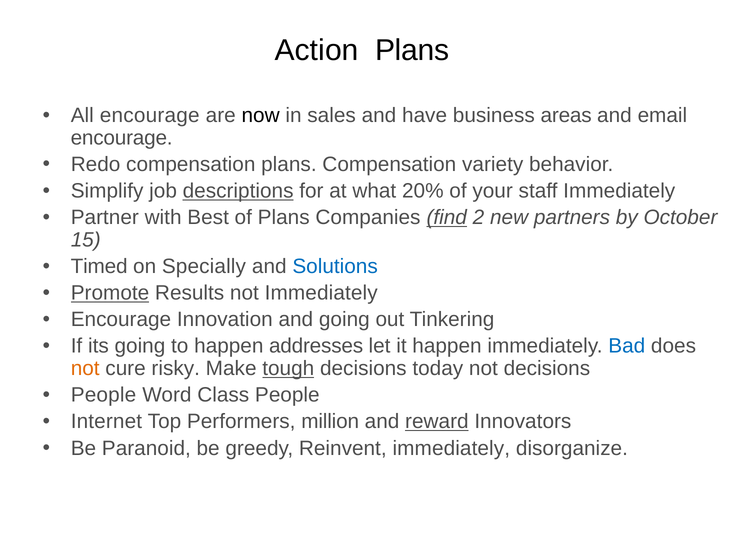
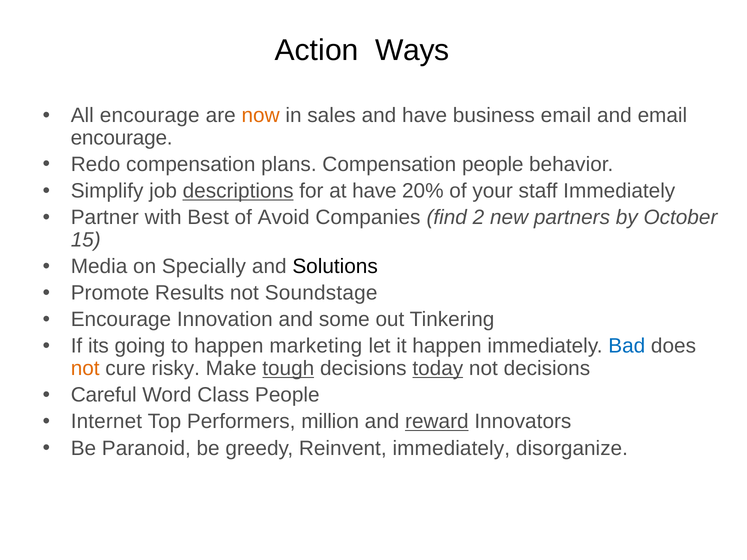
Action Plans: Plans -> Ways
now colour: black -> orange
business areas: areas -> email
Compensation variety: variety -> people
at what: what -> have
of Plans: Plans -> Avoid
find underline: present -> none
Timed: Timed -> Media
Solutions colour: blue -> black
Promote underline: present -> none
not Immediately: Immediately -> Soundstage
and going: going -> some
addresses: addresses -> marketing
today underline: none -> present
People at (104, 395): People -> Careful
